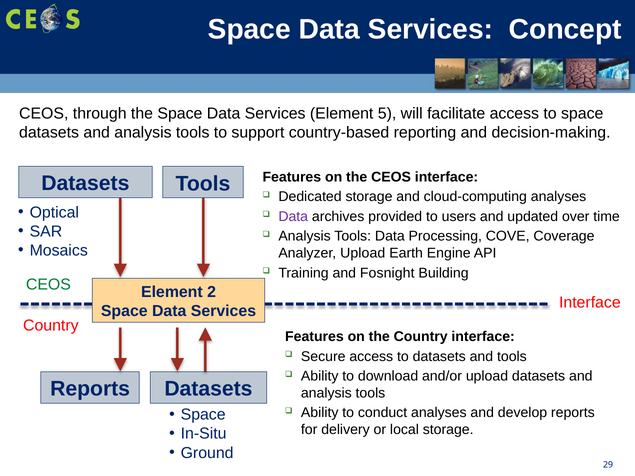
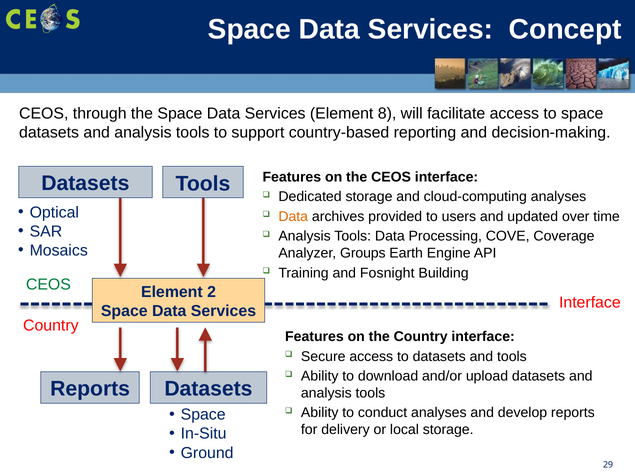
5: 5 -> 8
Data at (293, 217) colour: purple -> orange
Analyzer Upload: Upload -> Groups
